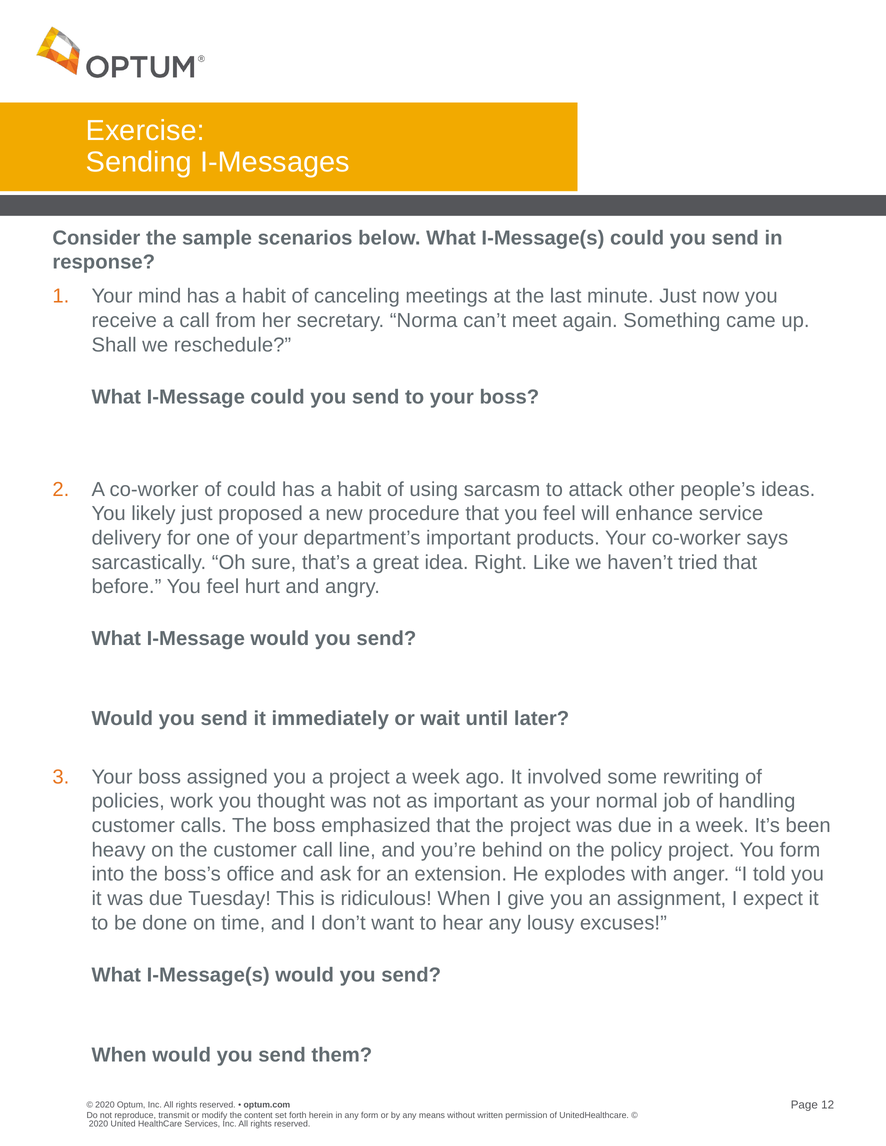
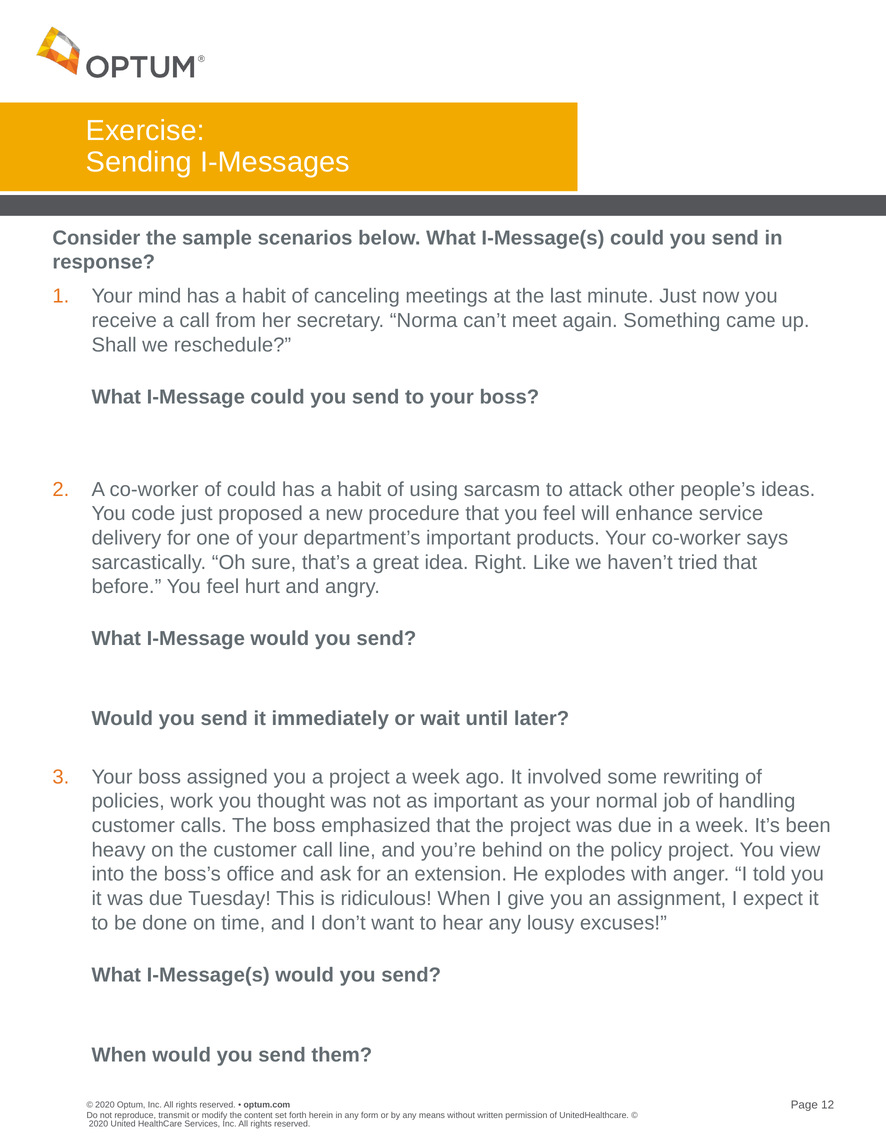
likely: likely -> code
You form: form -> view
